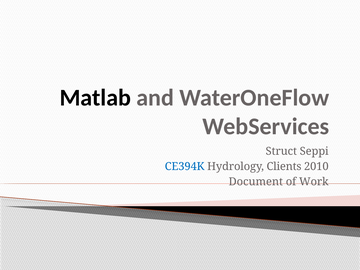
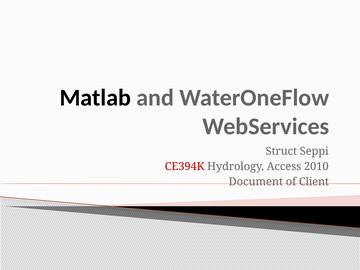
CE394K colour: blue -> red
Clients: Clients -> Access
Work: Work -> Client
